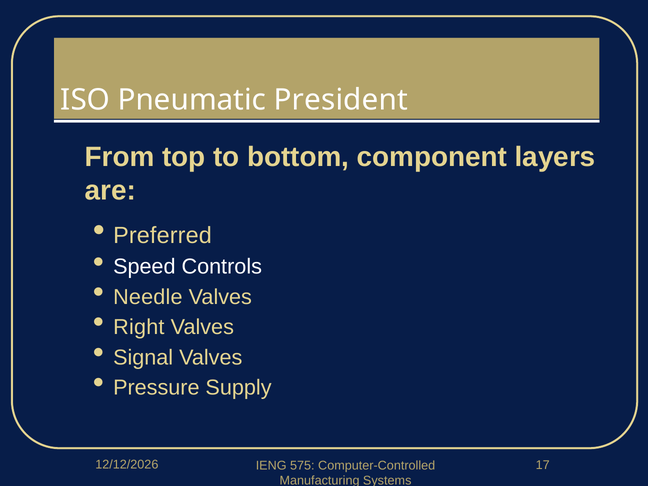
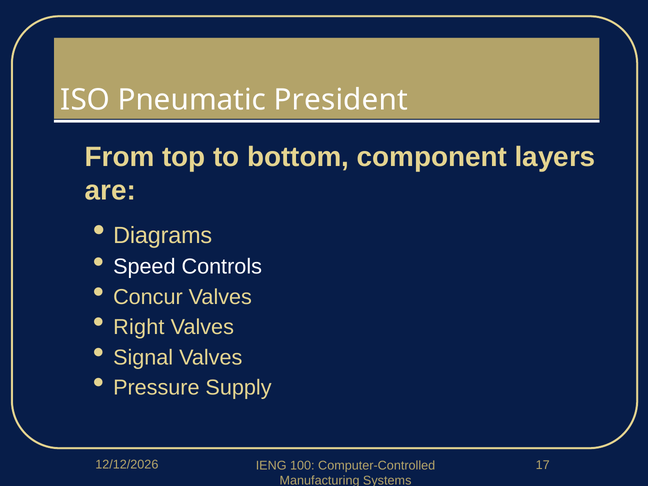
Preferred: Preferred -> Diagrams
Needle: Needle -> Concur
575: 575 -> 100
